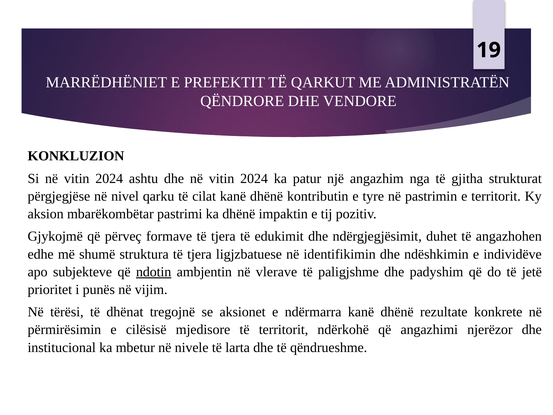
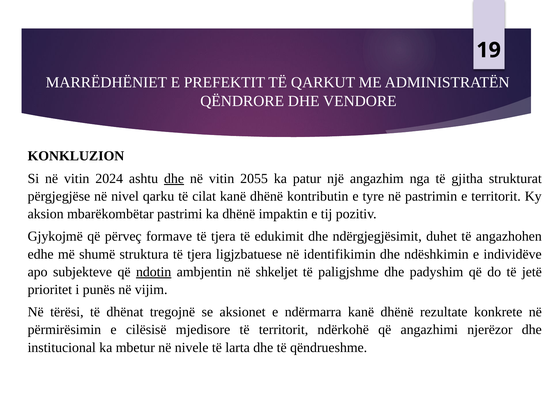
dhe at (174, 178) underline: none -> present
2024 at (254, 178): 2024 -> 2055
vlerave: vlerave -> shkeljet
